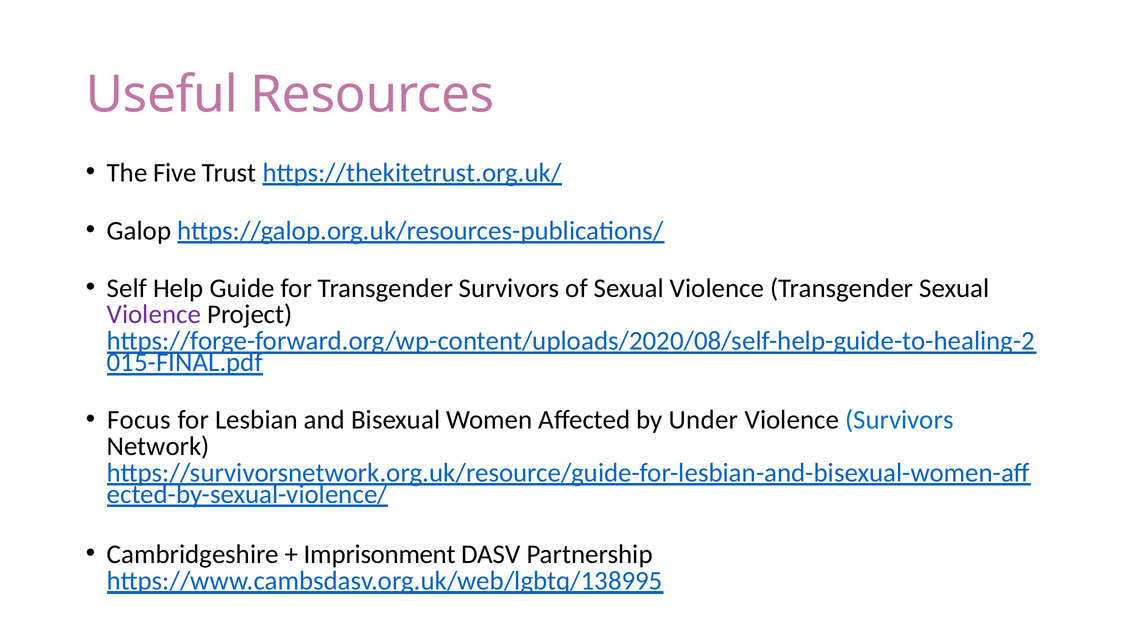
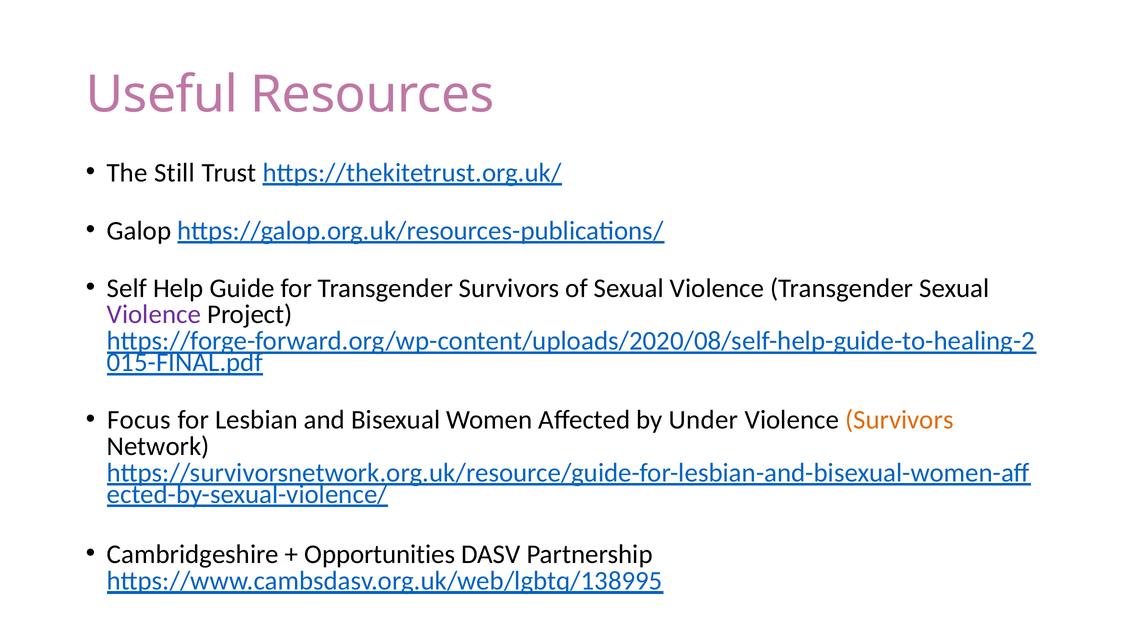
Five: Five -> Still
Survivors at (899, 420) colour: blue -> orange
Imprisonment: Imprisonment -> Opportunities
